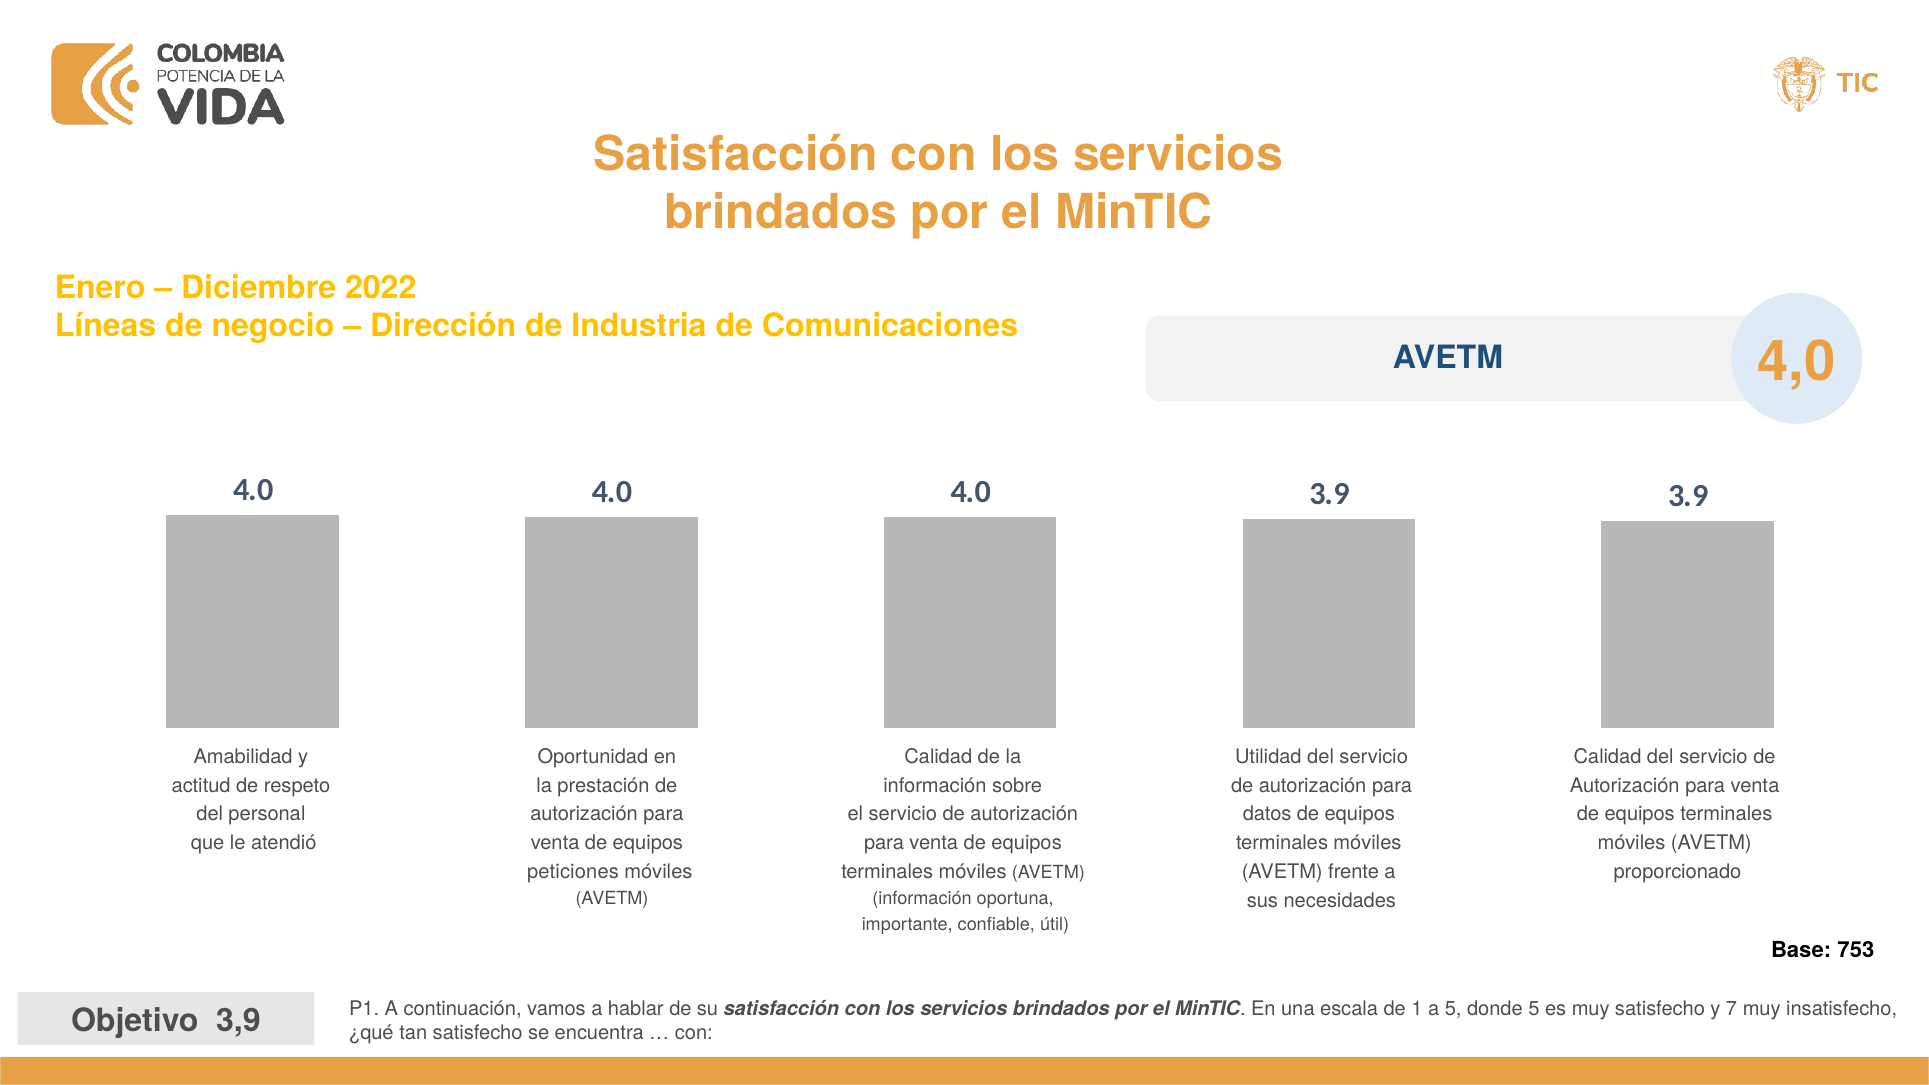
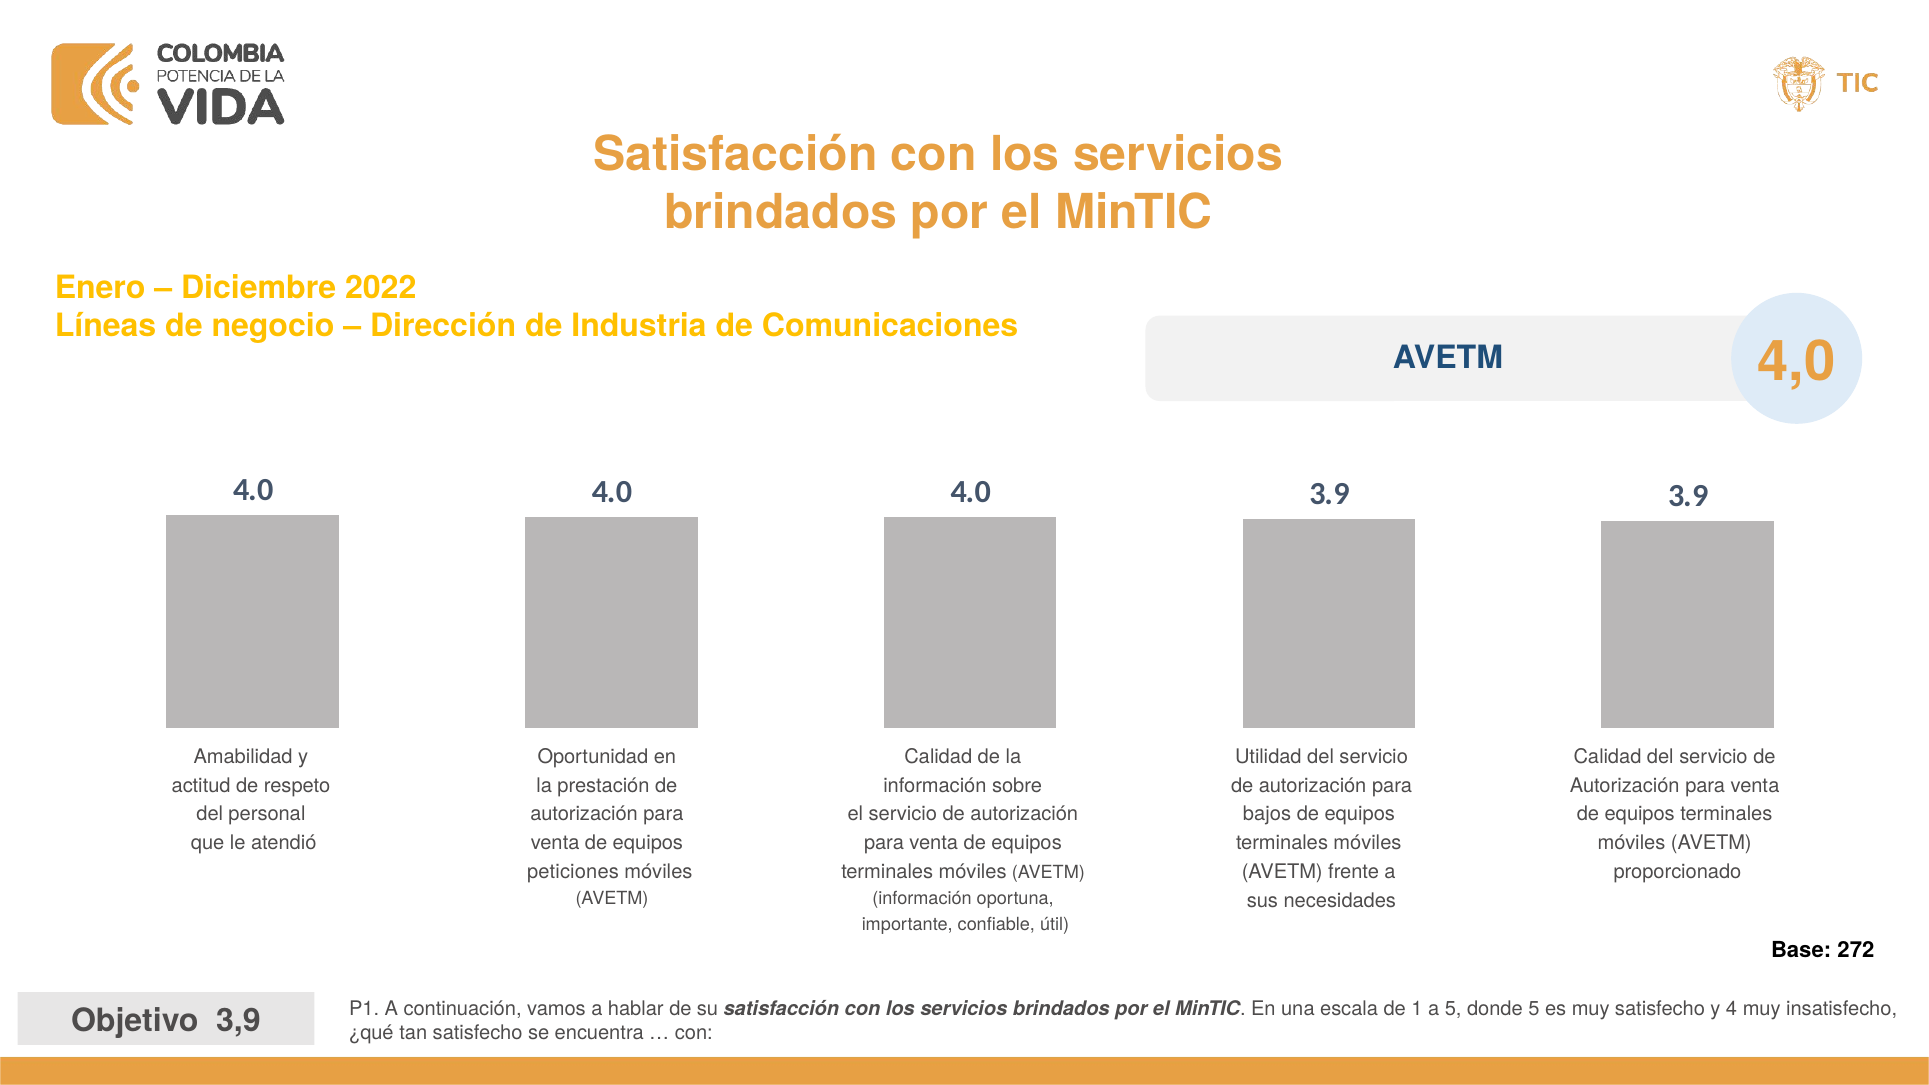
datos: datos -> bajos
753: 753 -> 272
7: 7 -> 4
